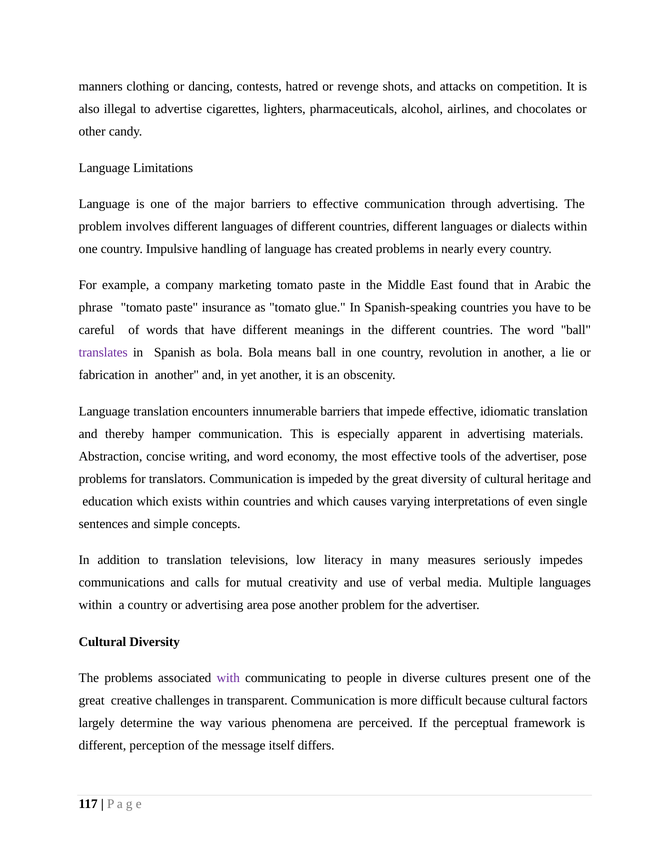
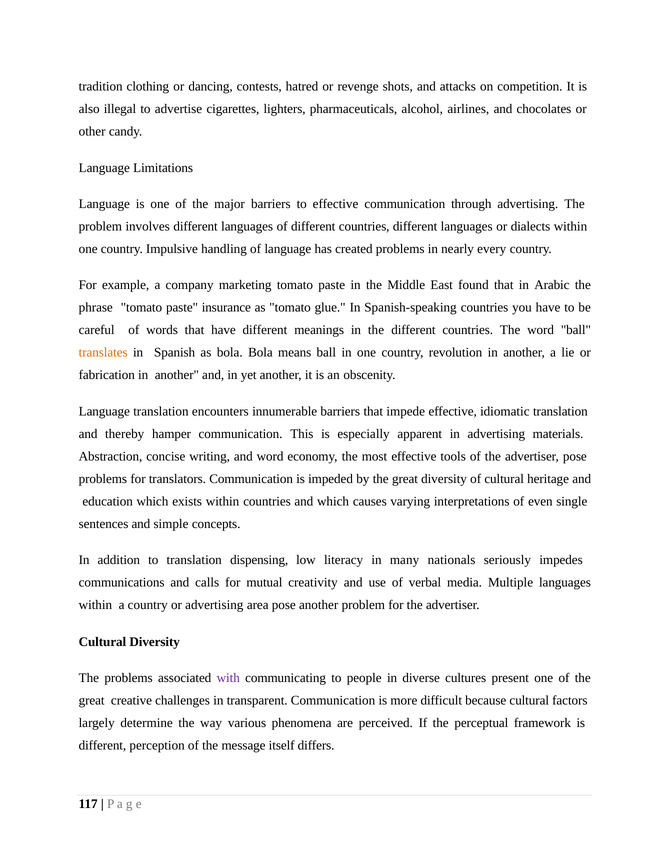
manners: manners -> tradition
translates colour: purple -> orange
televisions: televisions -> dispensing
measures: measures -> nationals
